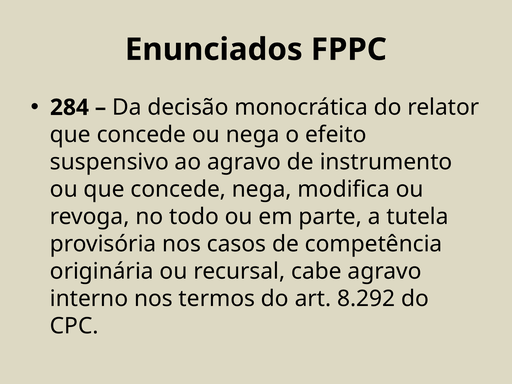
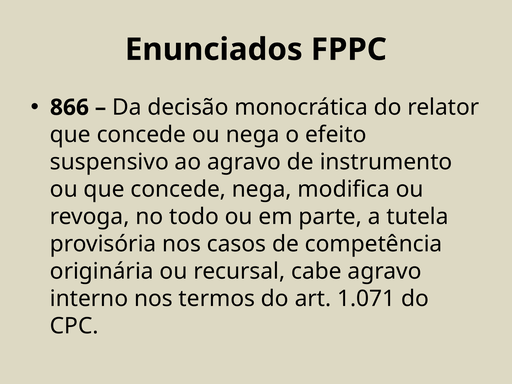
284: 284 -> 866
8.292: 8.292 -> 1.071
